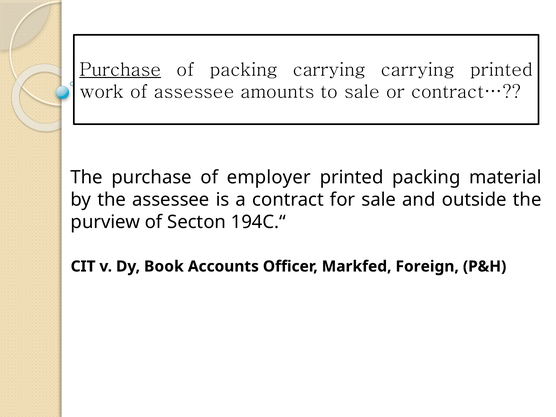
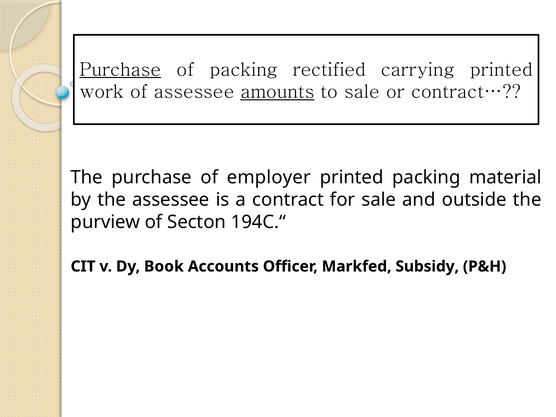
packing carrying: carrying -> rectified
amounts underline: none -> present
Foreign: Foreign -> Subsidy
